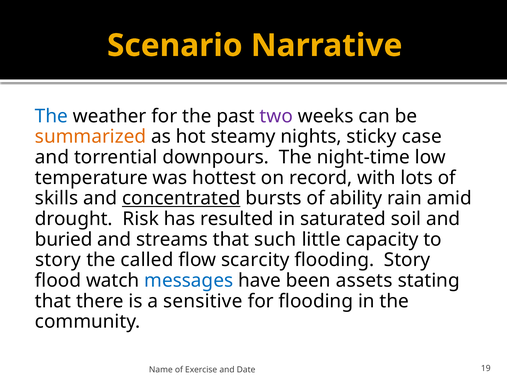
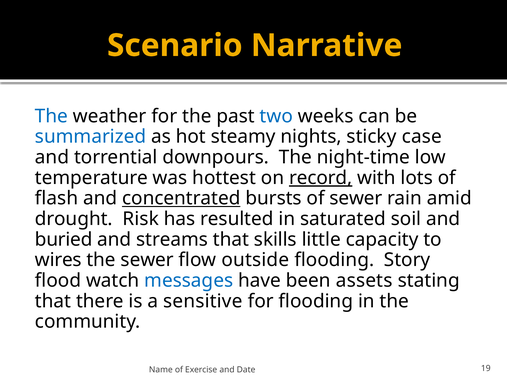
two colour: purple -> blue
summarized colour: orange -> blue
record underline: none -> present
skills: skills -> flash
of ability: ability -> sewer
such: such -> skills
story at (58, 260): story -> wires
the called: called -> sewer
scarcity: scarcity -> outside
